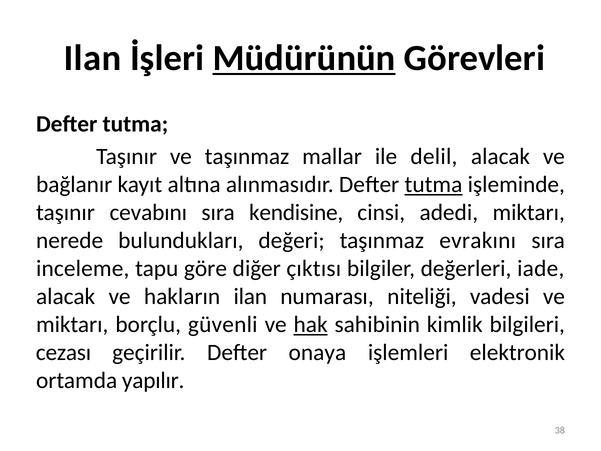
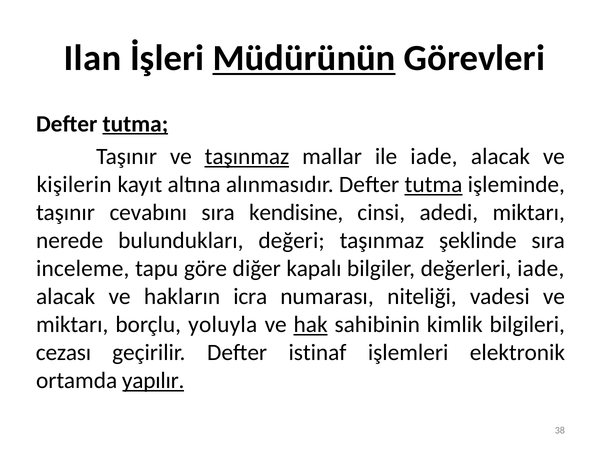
tutma at (135, 124) underline: none -> present
taşınmaz at (247, 156) underline: none -> present
ile delil: delil -> iade
bağlanır: bağlanır -> kişilerin
evrakını: evrakını -> şeklinde
çıktısı: çıktısı -> kapalı
hakların ilan: ilan -> icra
güvenli: güvenli -> yoluyla
onaya: onaya -> istinaf
yapılır underline: none -> present
